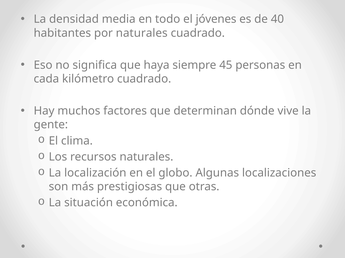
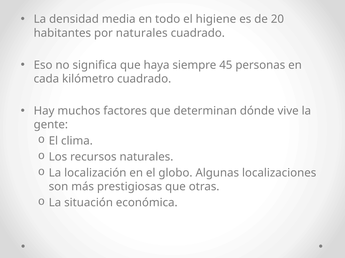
jóvenes: jóvenes -> higiene
40: 40 -> 20
